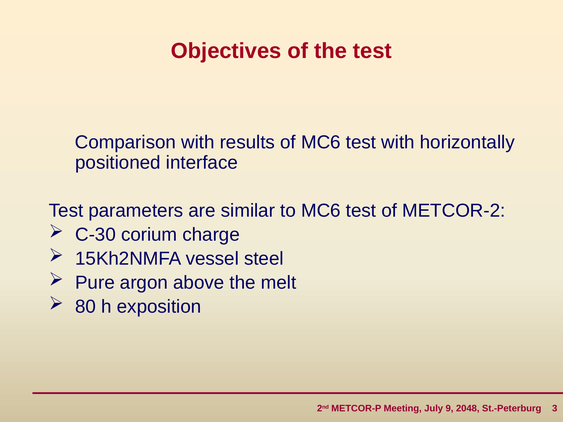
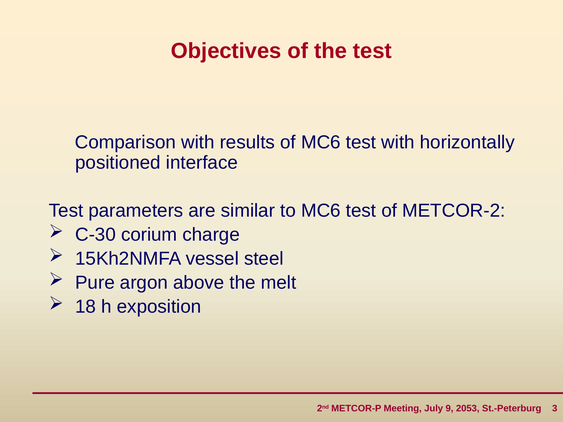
80: 80 -> 18
2048: 2048 -> 2053
